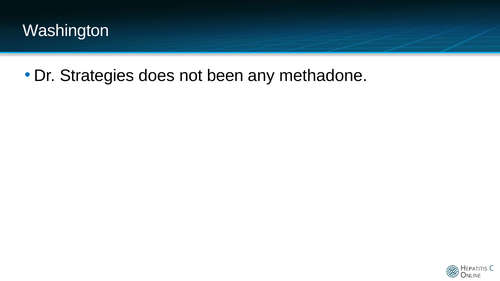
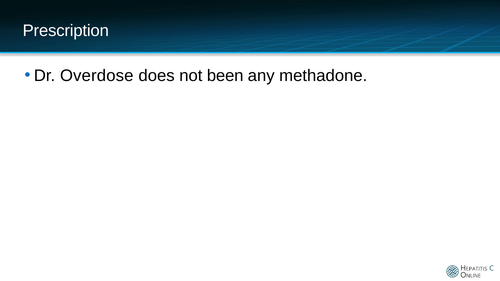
Washington: Washington -> Prescription
Strategies: Strategies -> Overdose
